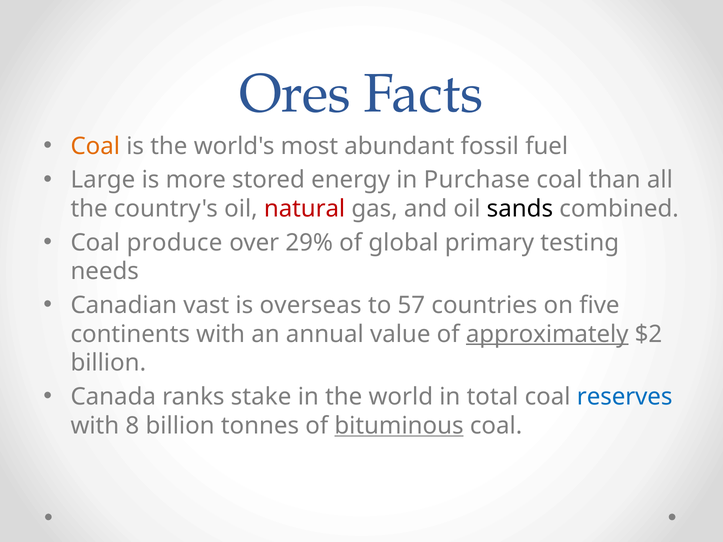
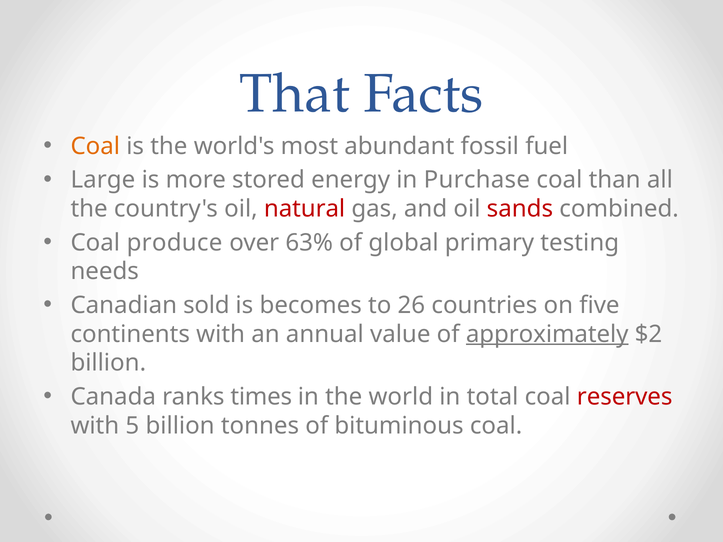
Ores: Ores -> That
sands colour: black -> red
29%: 29% -> 63%
vast: vast -> sold
overseas: overseas -> becomes
57: 57 -> 26
stake: stake -> times
reserves colour: blue -> red
8: 8 -> 5
bituminous underline: present -> none
